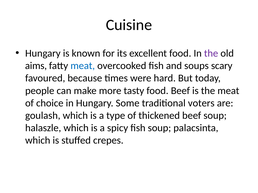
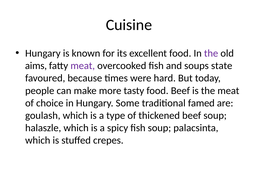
meat at (83, 66) colour: blue -> purple
scary: scary -> state
voters: voters -> famed
